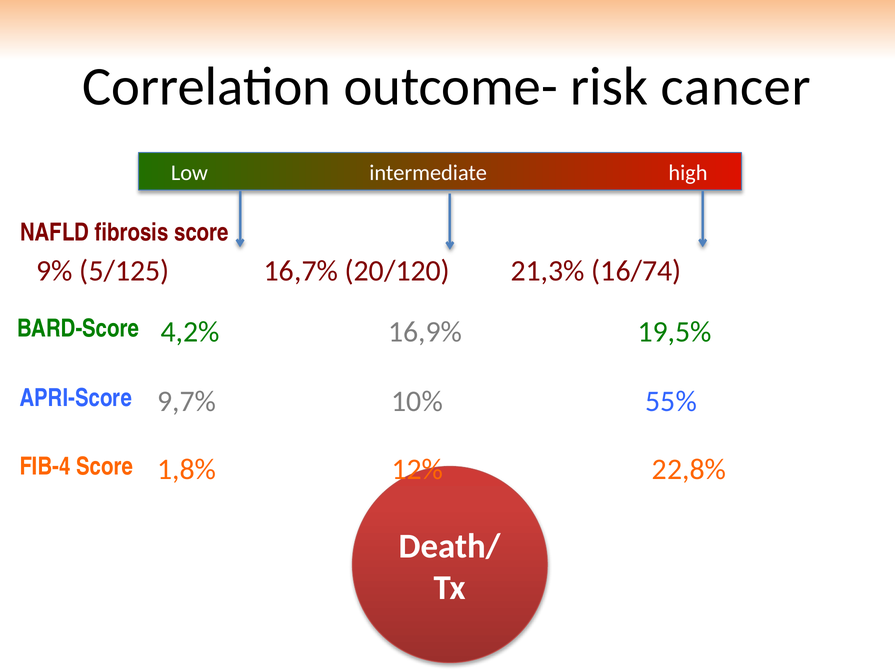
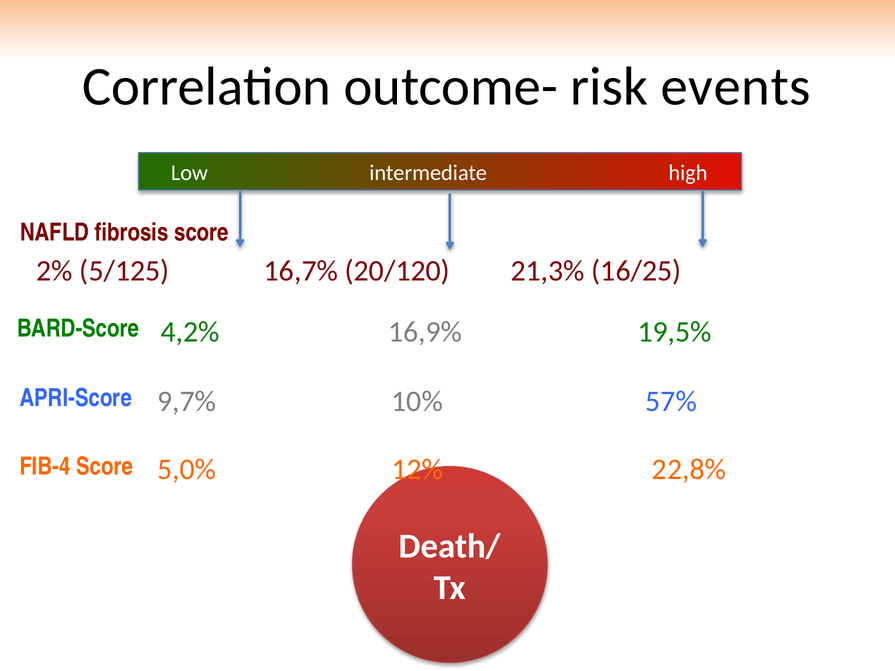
cancer: cancer -> events
9%: 9% -> 2%
16/74: 16/74 -> 16/25
55%: 55% -> 57%
1,8%: 1,8% -> 5,0%
